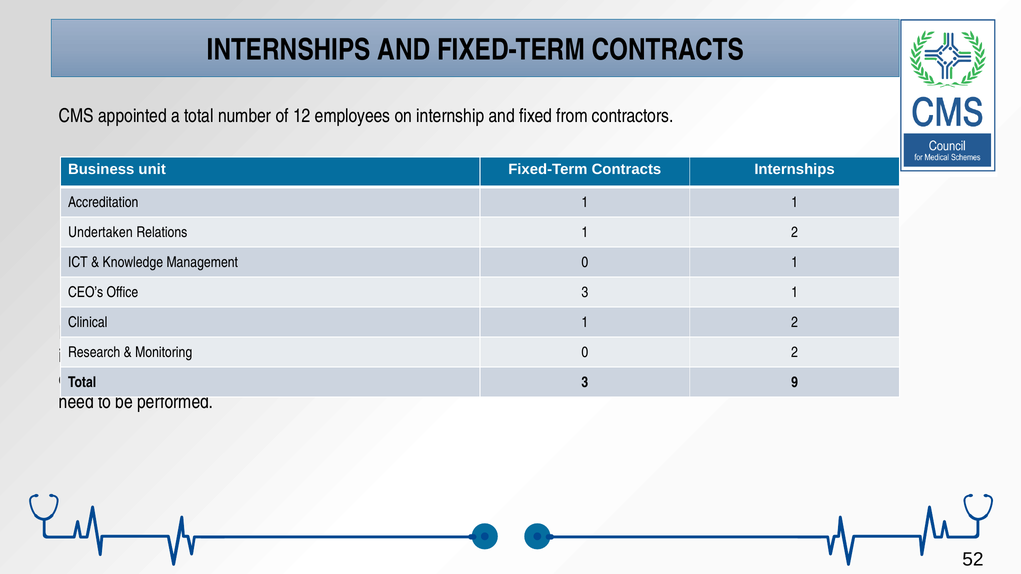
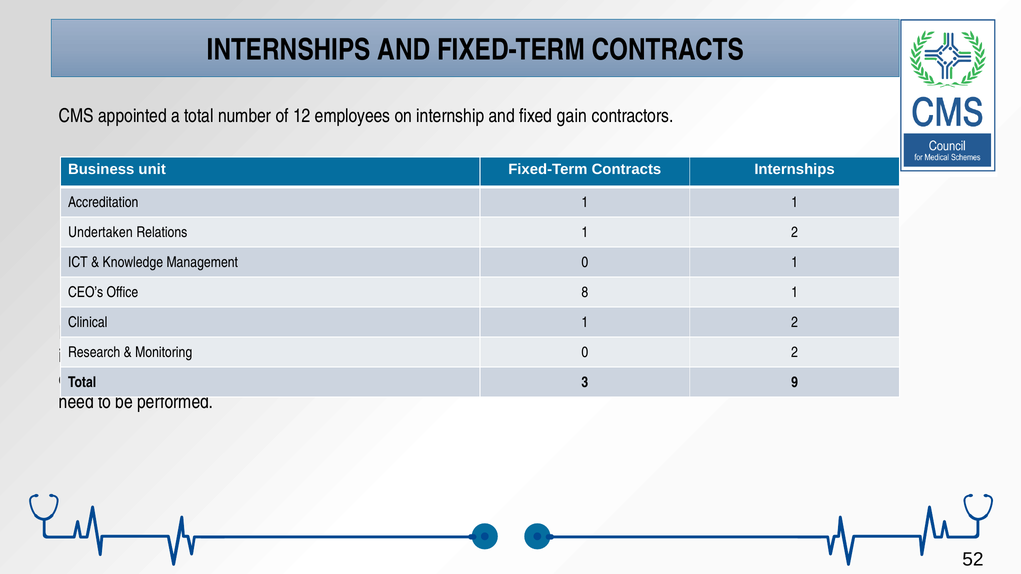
from: from -> gain
Office 3: 3 -> 8
